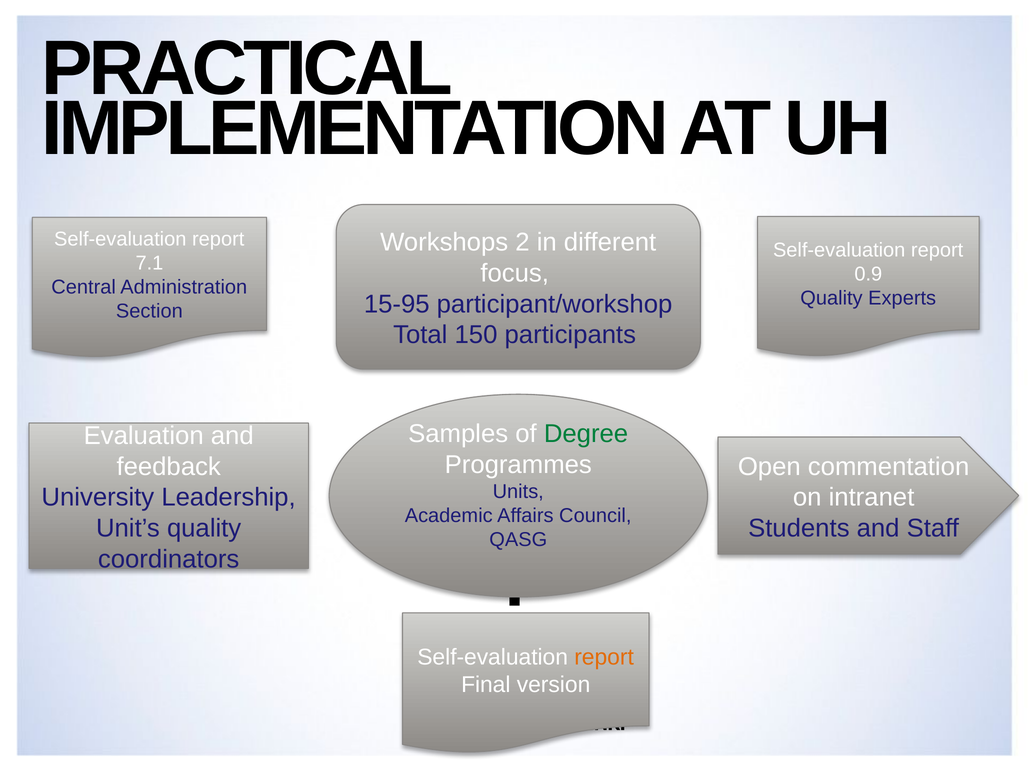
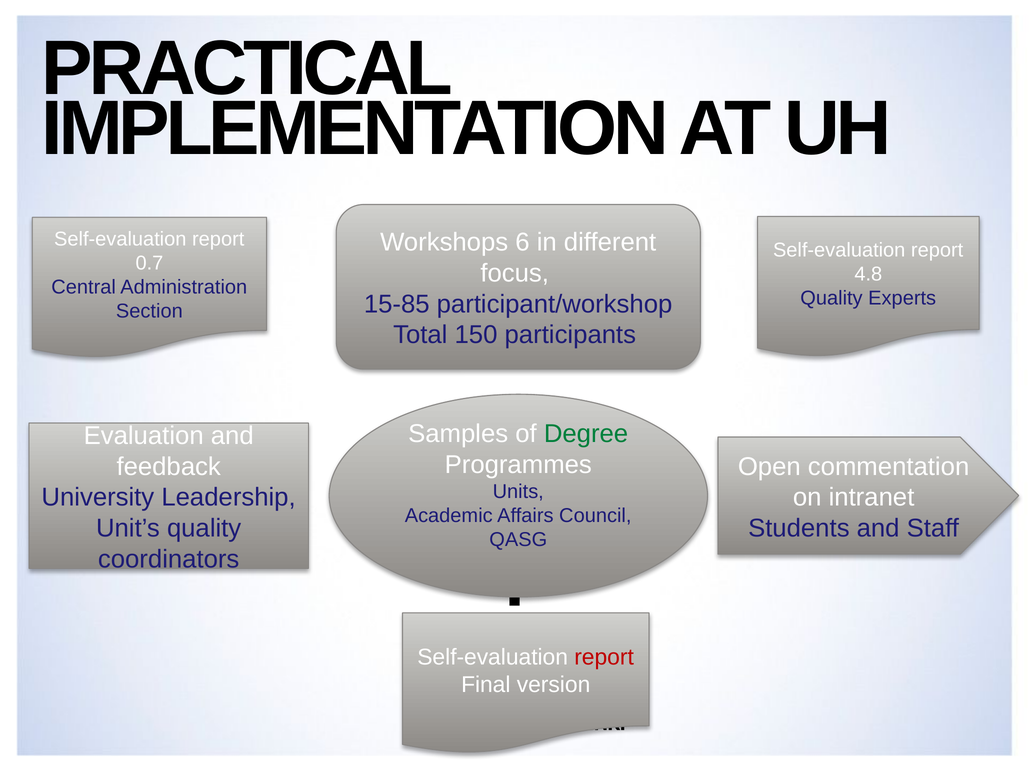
2: 2 -> 6
7.1: 7.1 -> 0.7
0.9: 0.9 -> 4.8
15-95: 15-95 -> 15-85
report at (604, 657) colour: orange -> red
